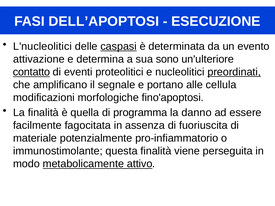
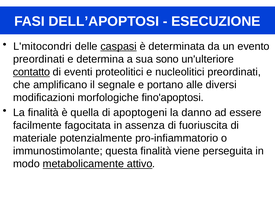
L'nucleolitici: L'nucleolitici -> L'mitocondri
attivazione at (39, 59): attivazione -> preordinati
preordinati at (234, 72) underline: present -> none
cellula: cellula -> diversi
programma: programma -> apoptogeni
